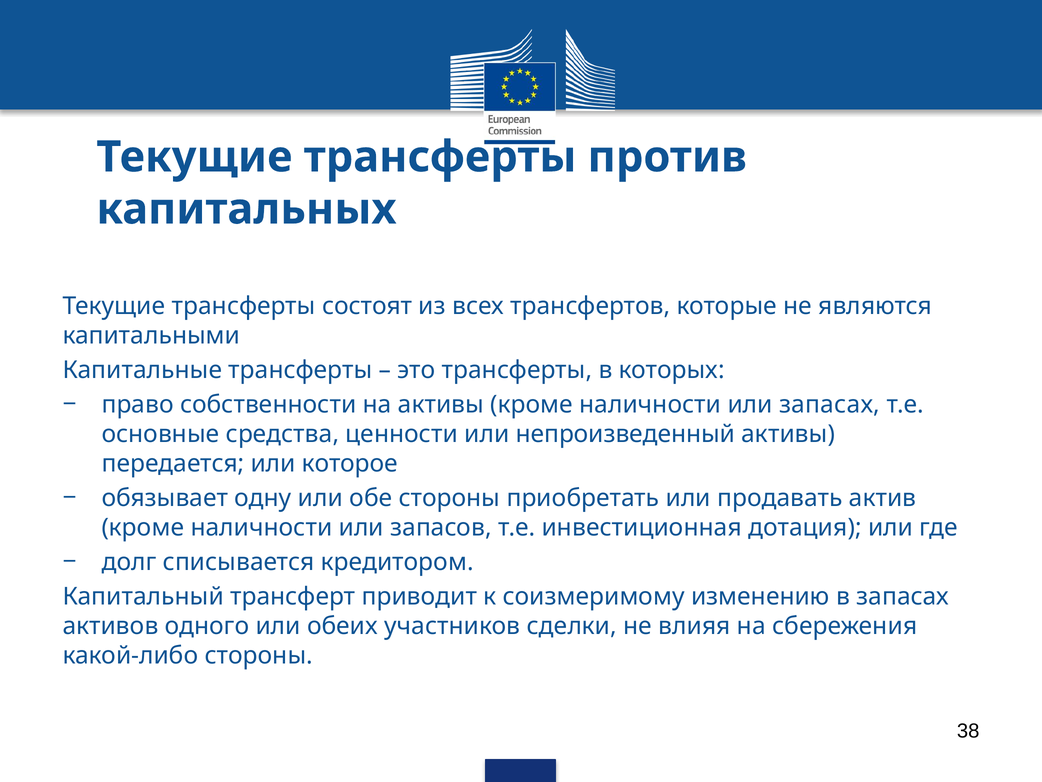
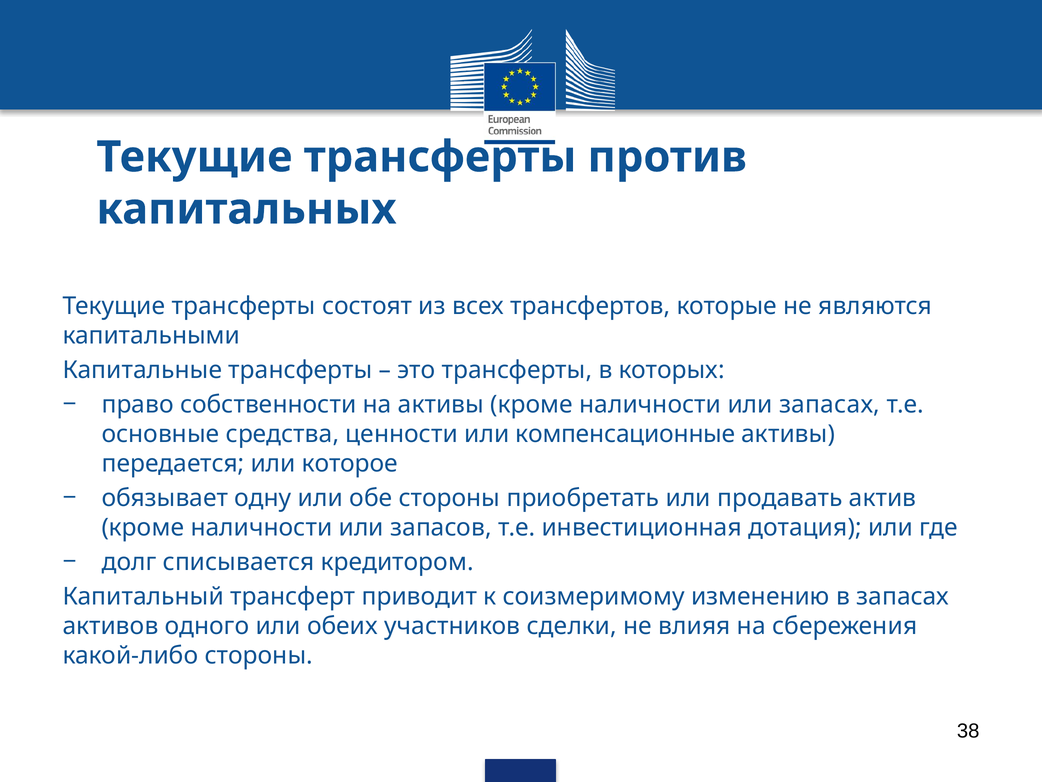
непроизведенный: непроизведенный -> компенсационные
